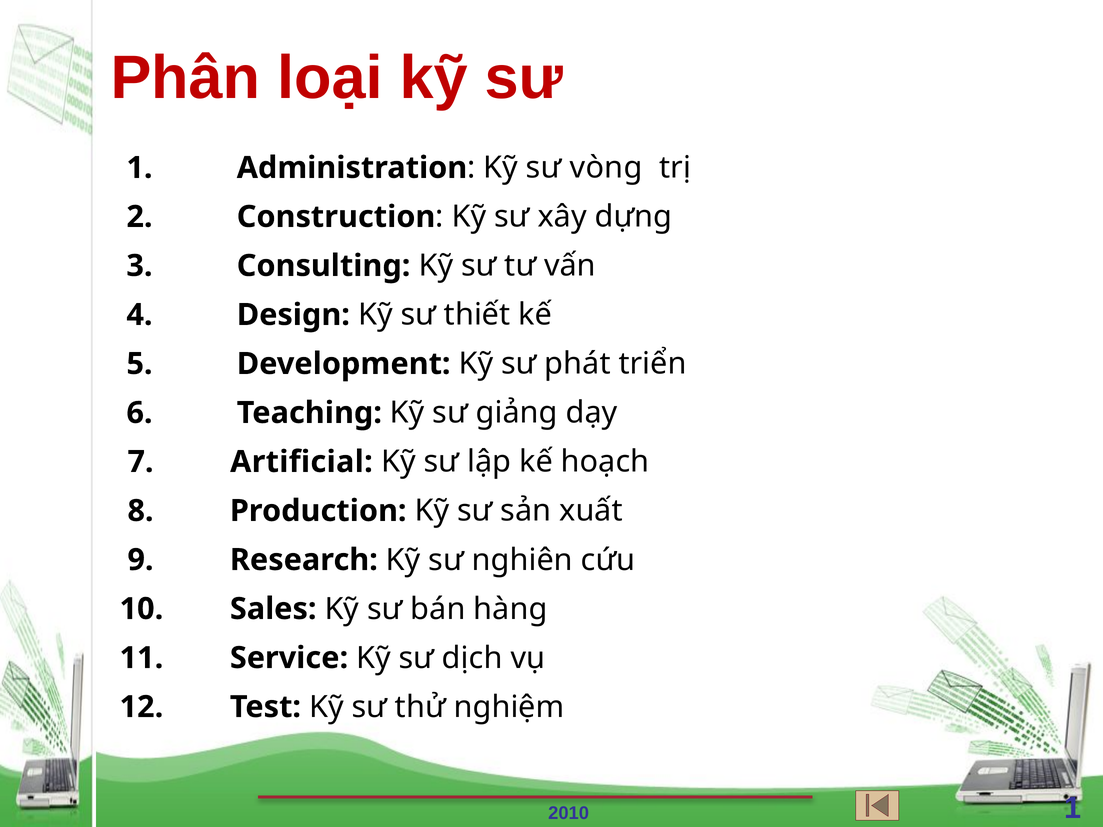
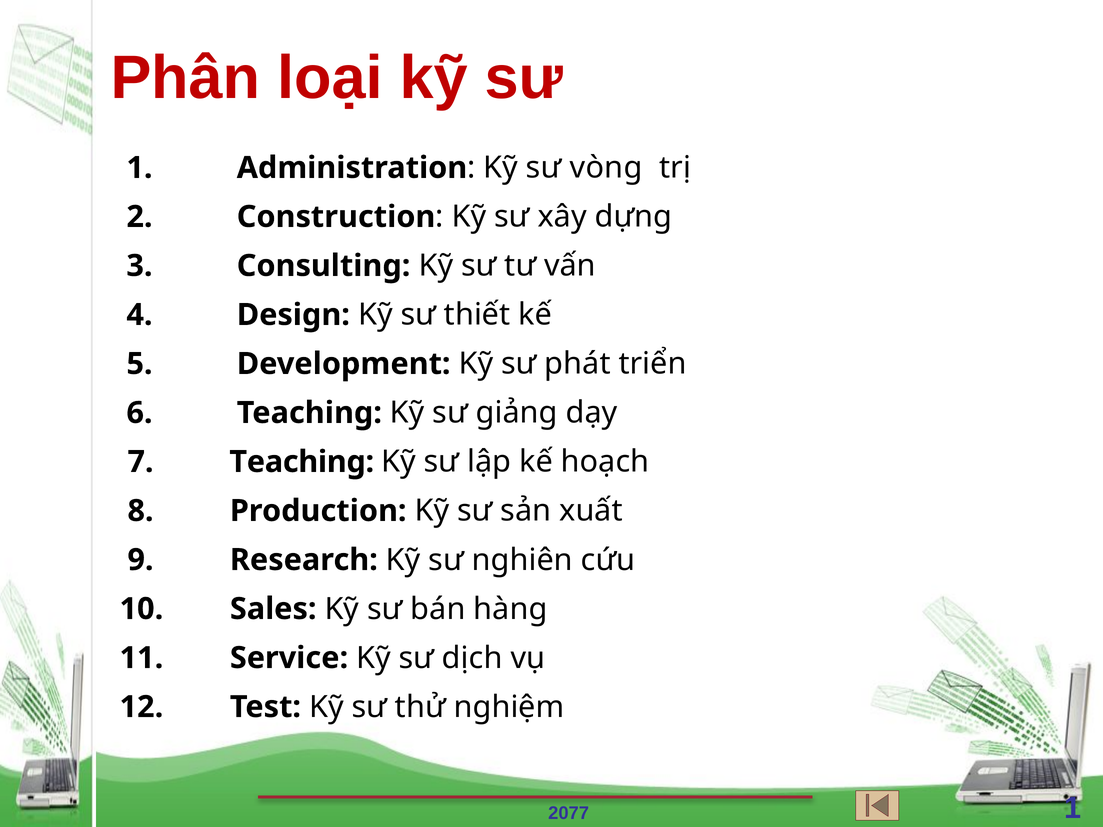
7 Artificial: Artificial -> Teaching
2010: 2010 -> 2077
